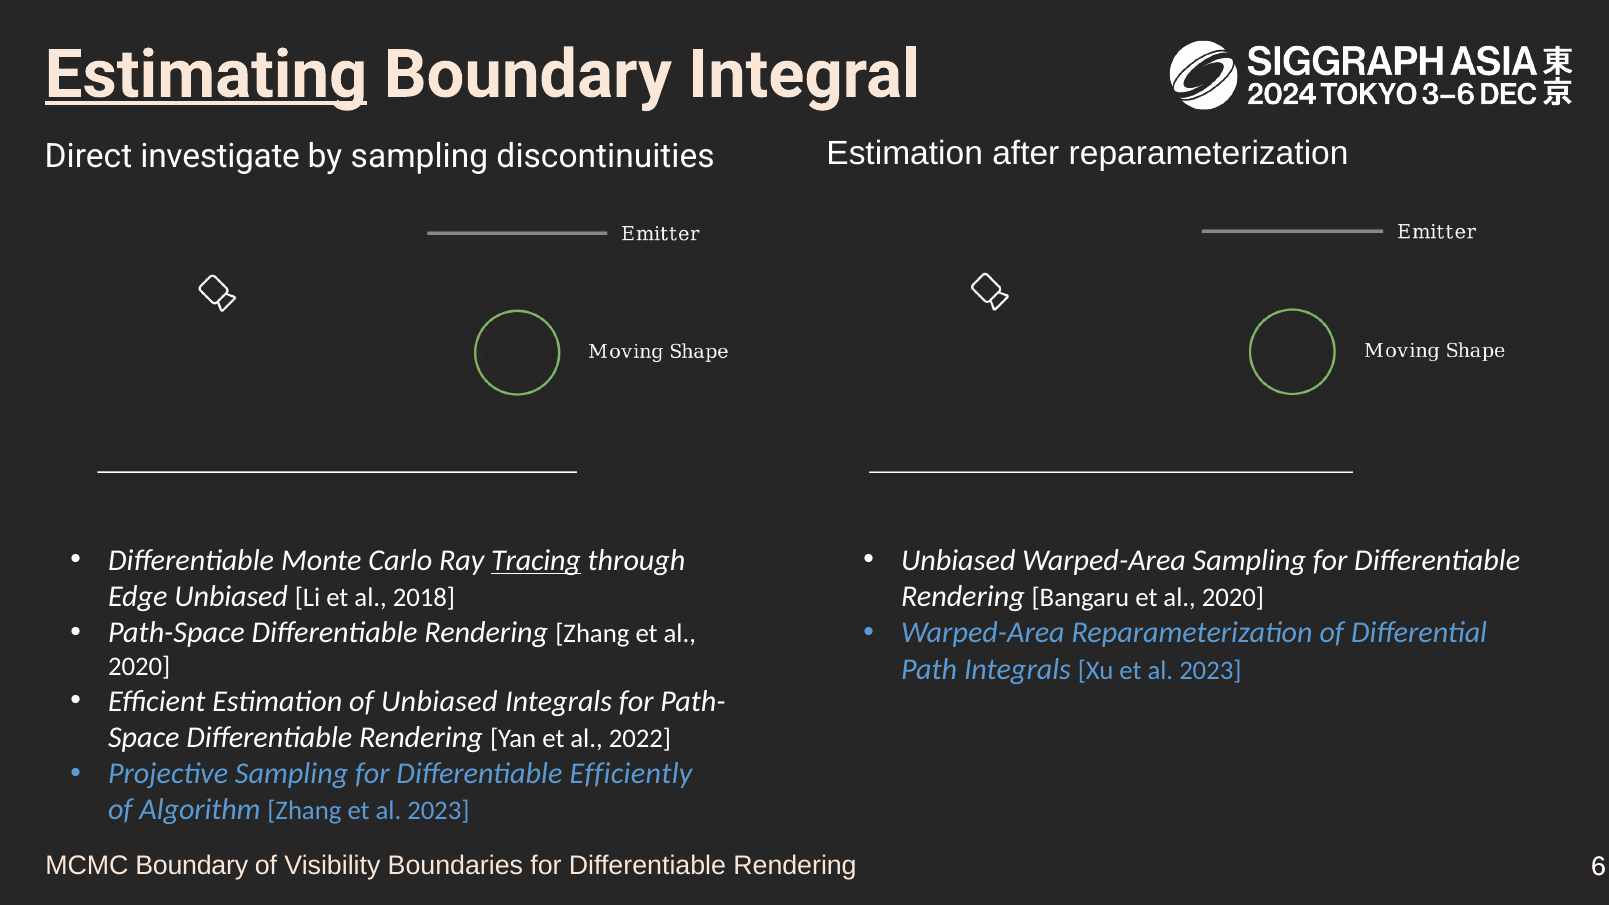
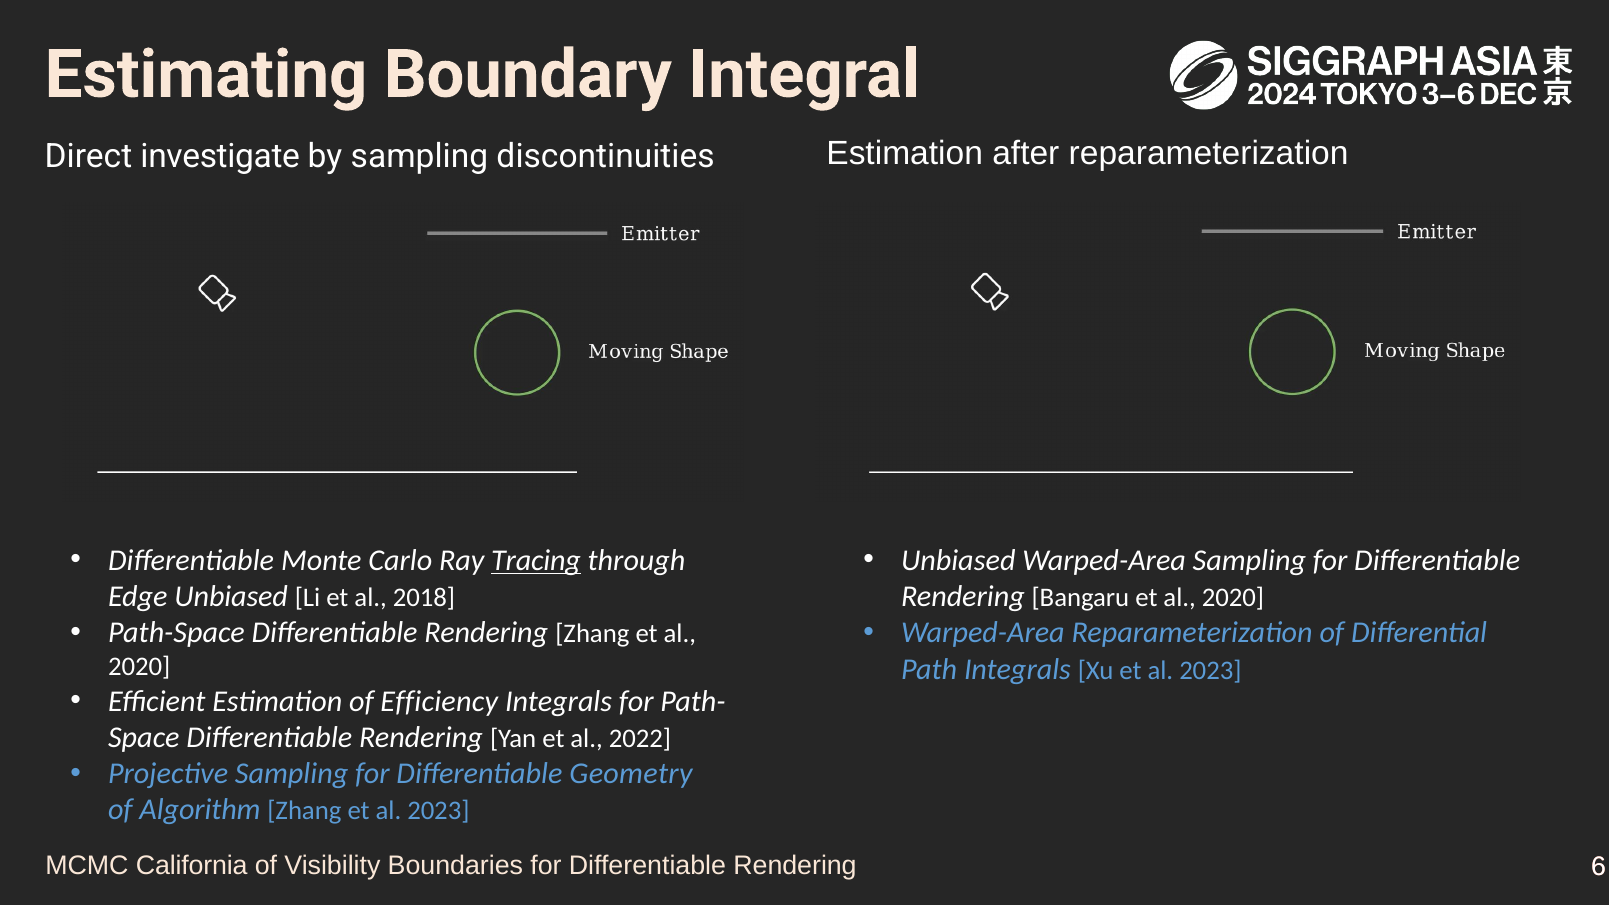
Estimating underline: present -> none
of Unbiased: Unbiased -> Efficiency
Efficiently: Efficiently -> Geometry
Boundary at (192, 866): Boundary -> California
